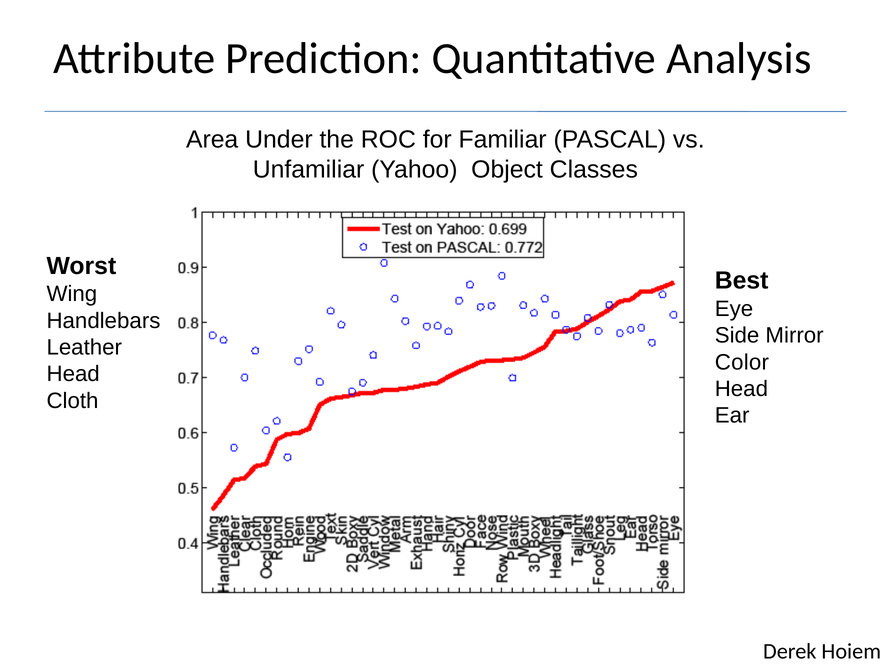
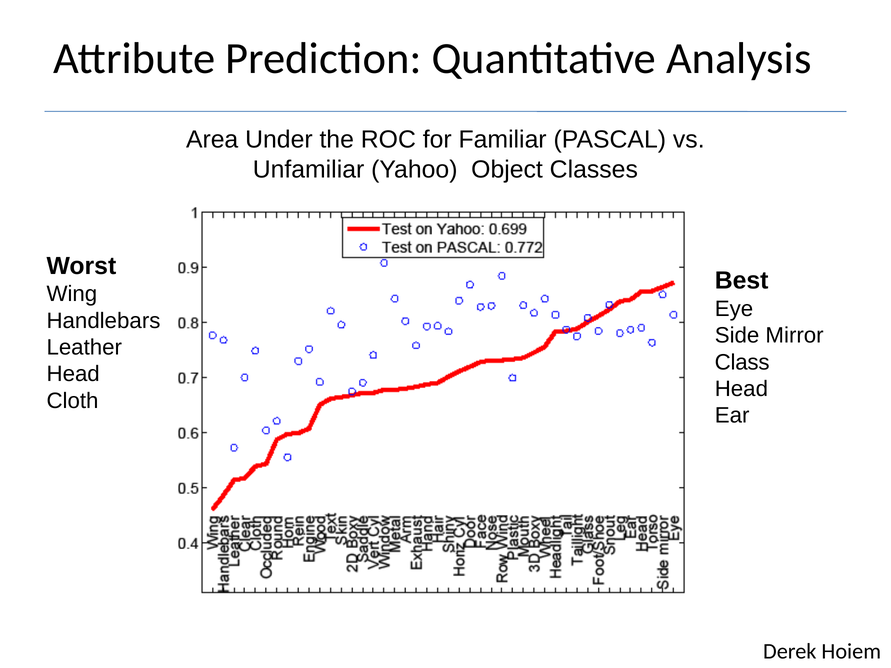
Color: Color -> Class
